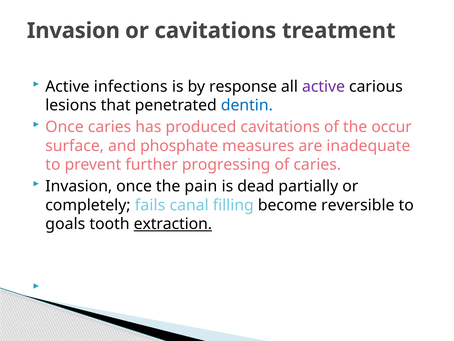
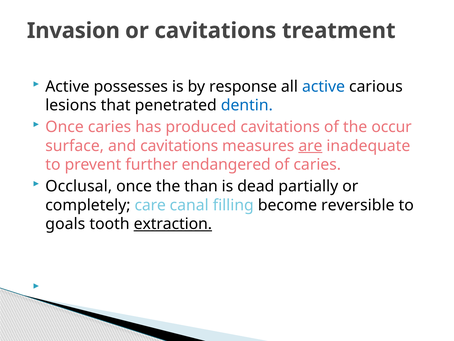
infections: infections -> possesses
active at (324, 86) colour: purple -> blue
and phosphate: phosphate -> cavitations
are underline: none -> present
progressing: progressing -> endangered
Invasion at (79, 186): Invasion -> Occlusal
pain: pain -> than
fails: fails -> care
